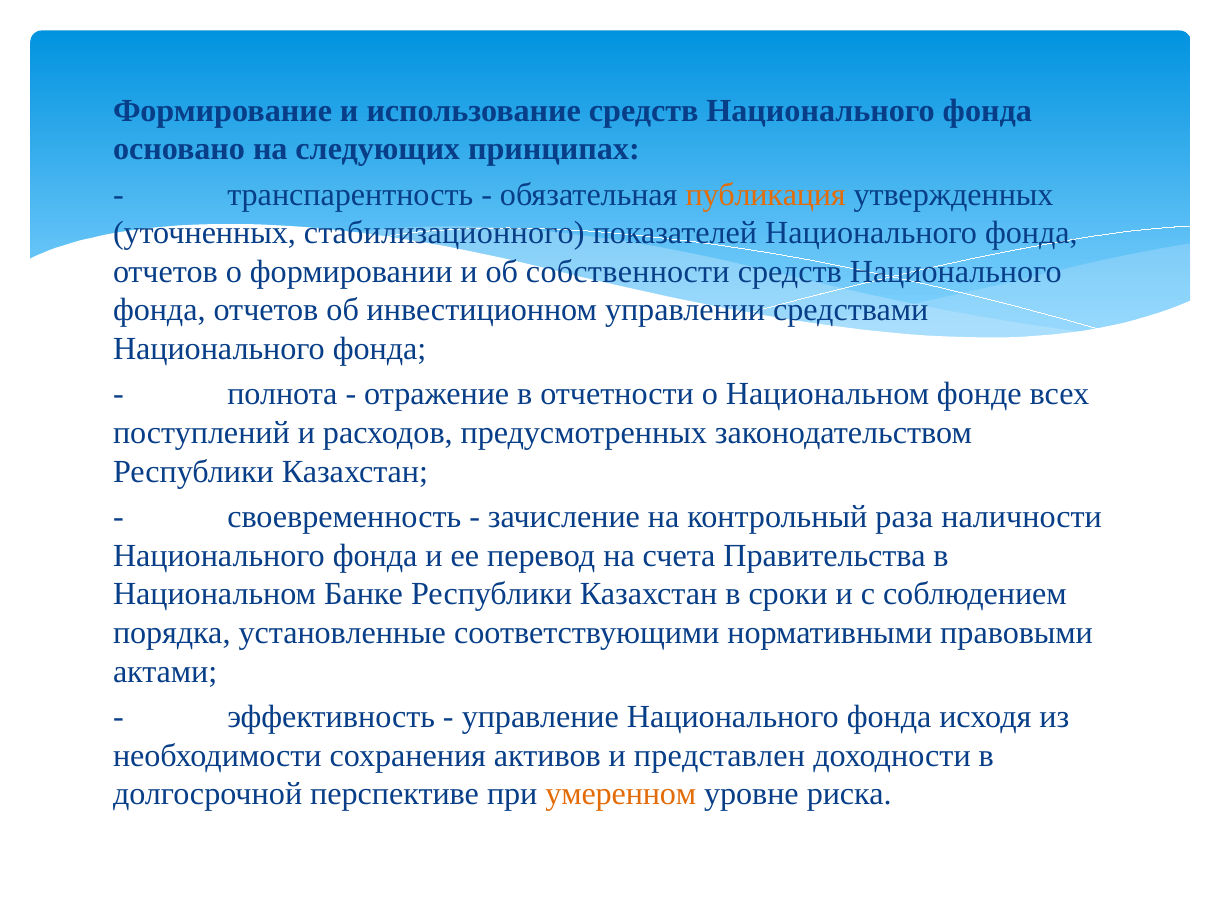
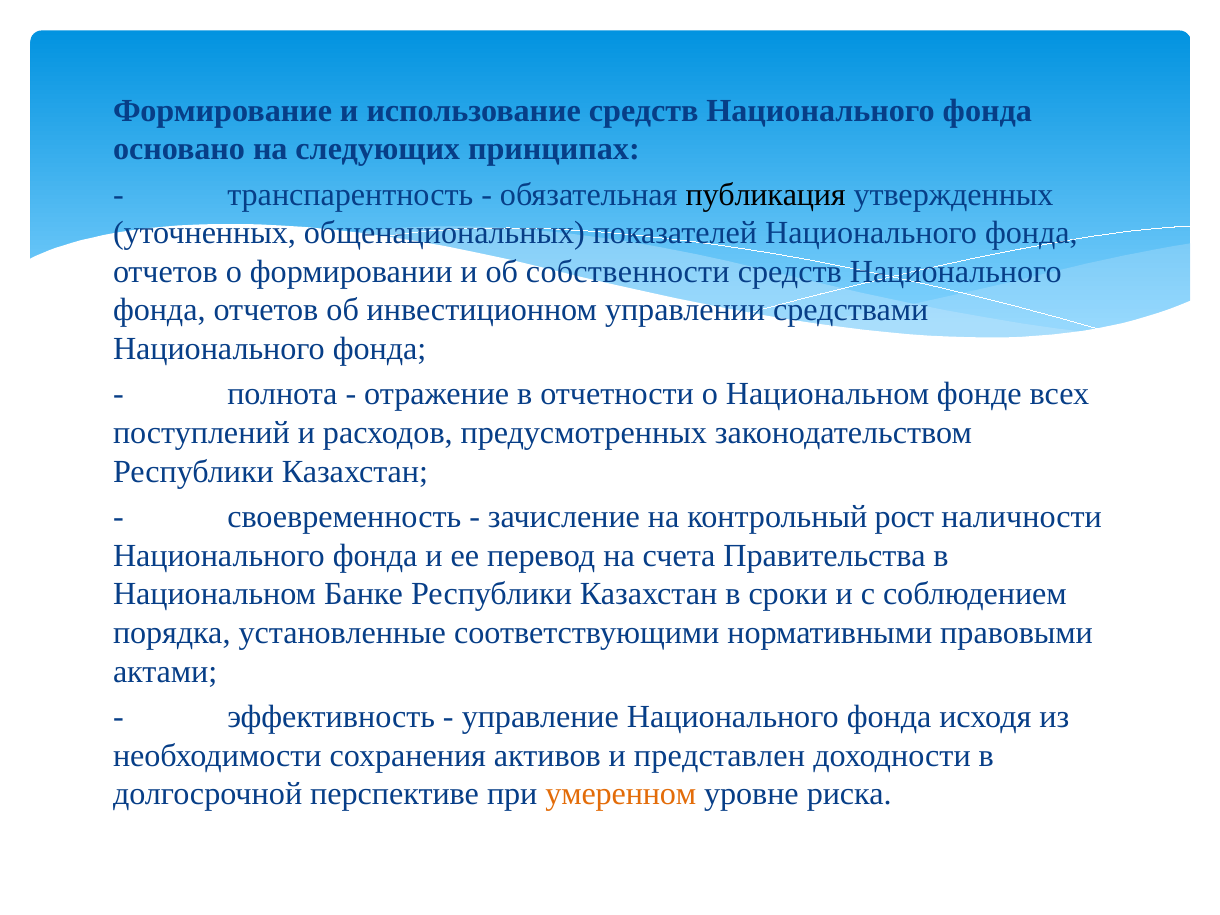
публикация colour: orange -> black
стабилизационного: стабилизационного -> общенациональных
раза: раза -> рост
